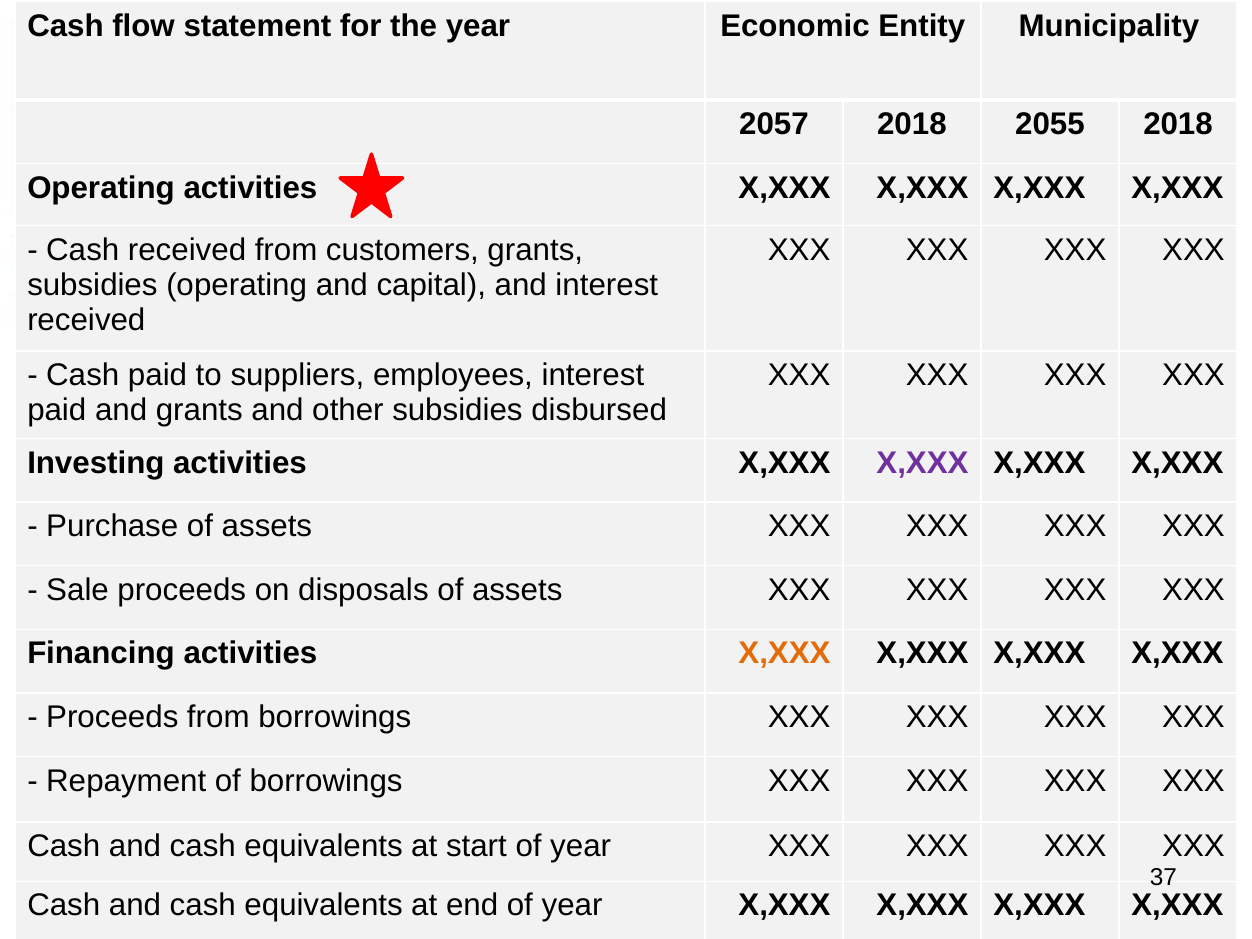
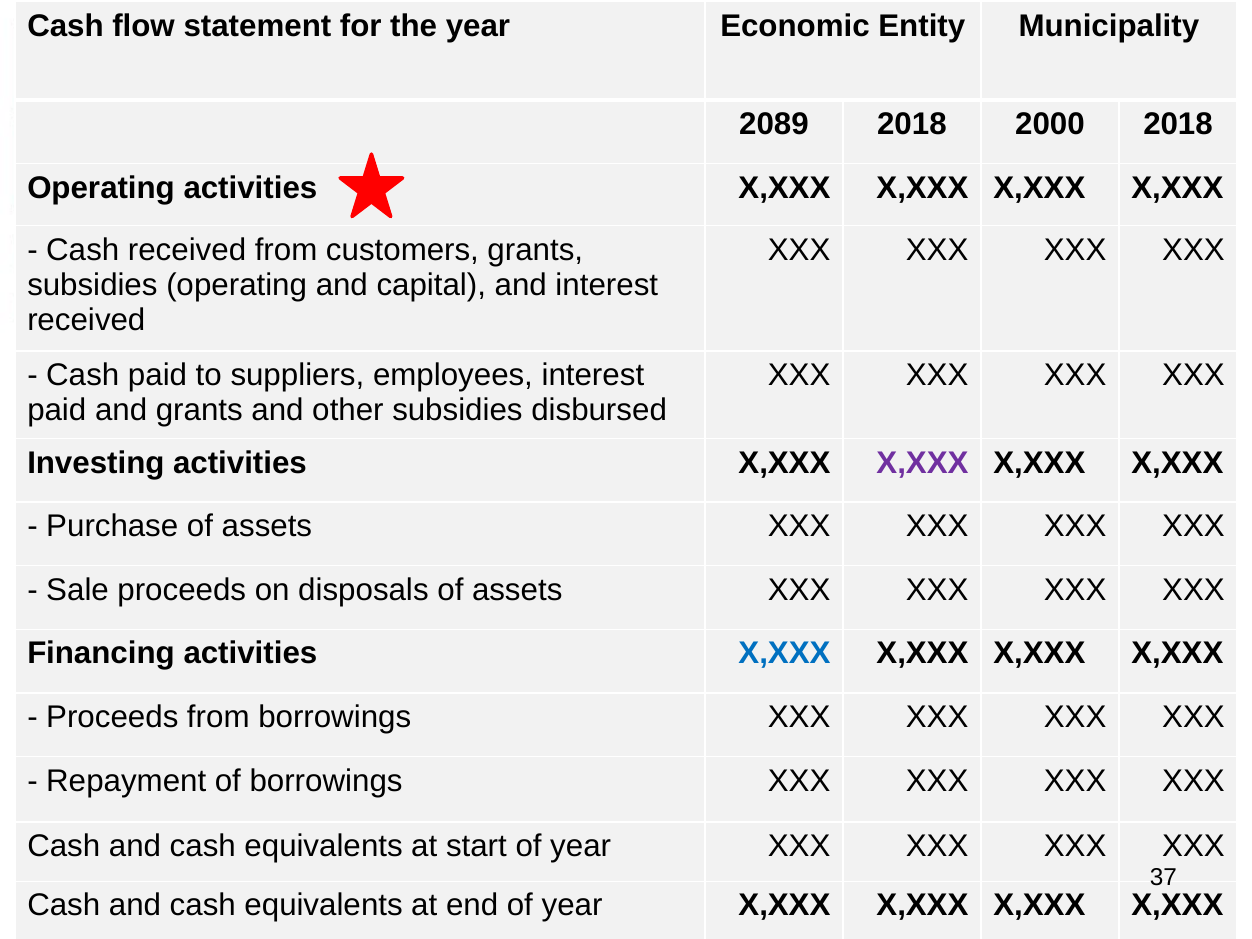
2057: 2057 -> 2089
2055: 2055 -> 2000
X,XXX at (784, 654) colour: orange -> blue
